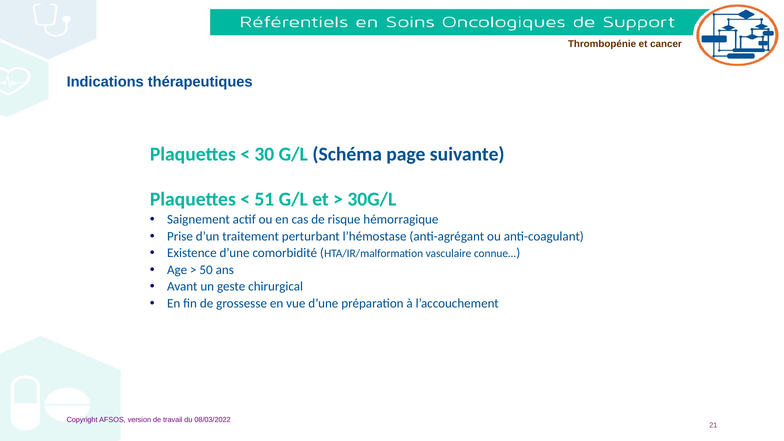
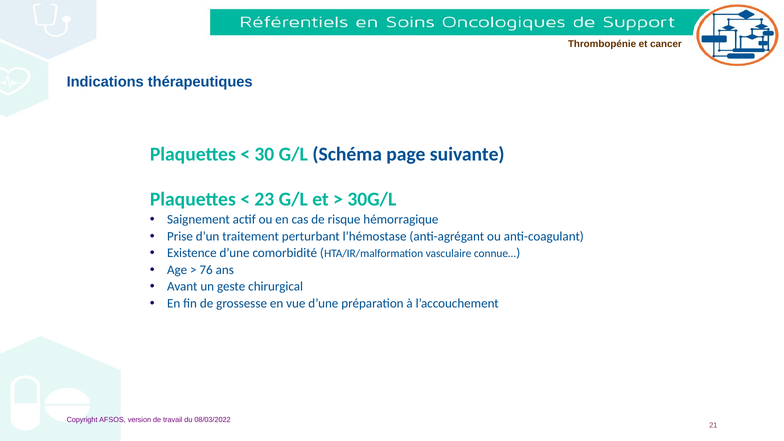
51: 51 -> 23
50: 50 -> 76
